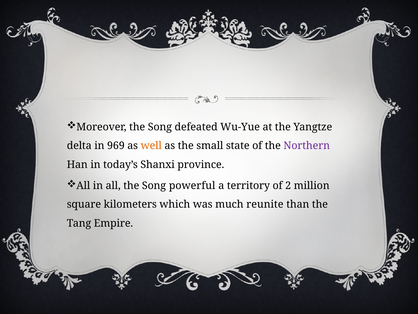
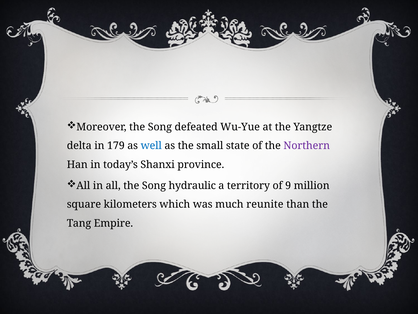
969: 969 -> 179
well colour: orange -> blue
powerful: powerful -> hydraulic
2: 2 -> 9
